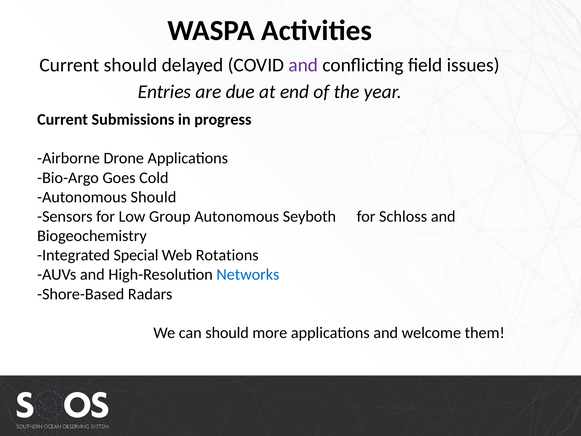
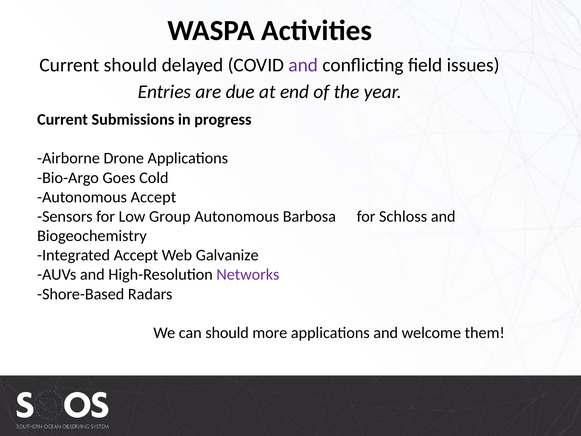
Autonomous Should: Should -> Accept
Seyboth: Seyboth -> Barbosa
Integrated Special: Special -> Accept
Rotations: Rotations -> Galvanize
Networks colour: blue -> purple
